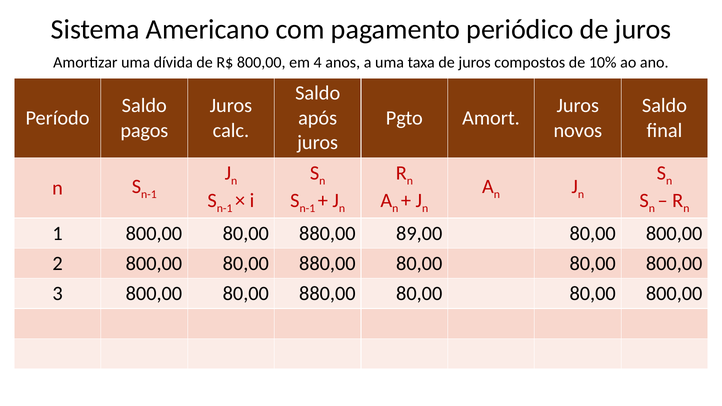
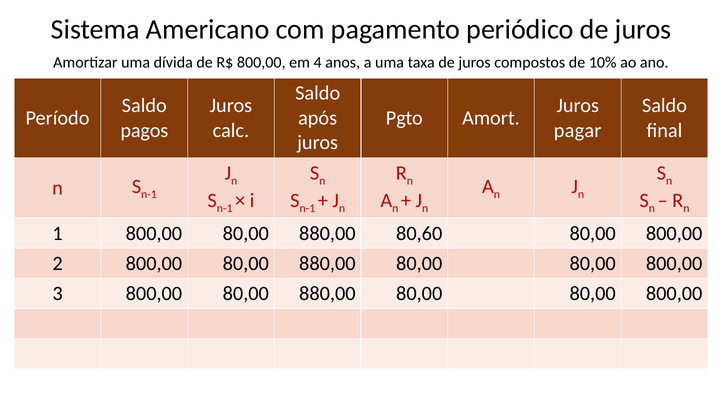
novos: novos -> pagar
89,00: 89,00 -> 80,60
